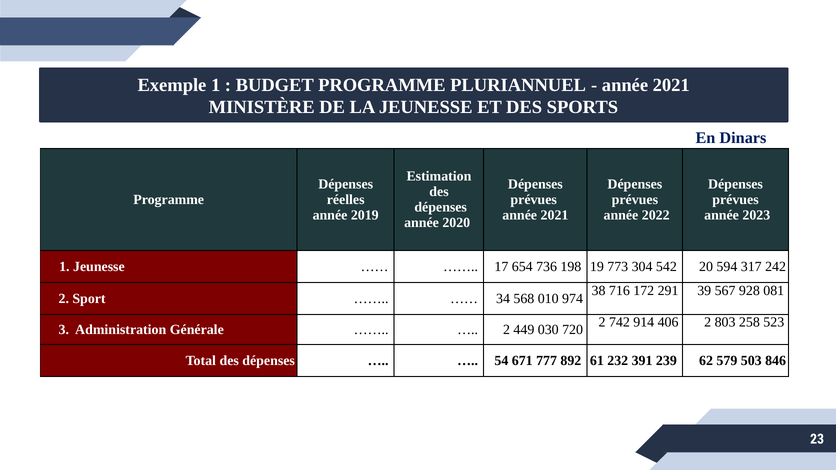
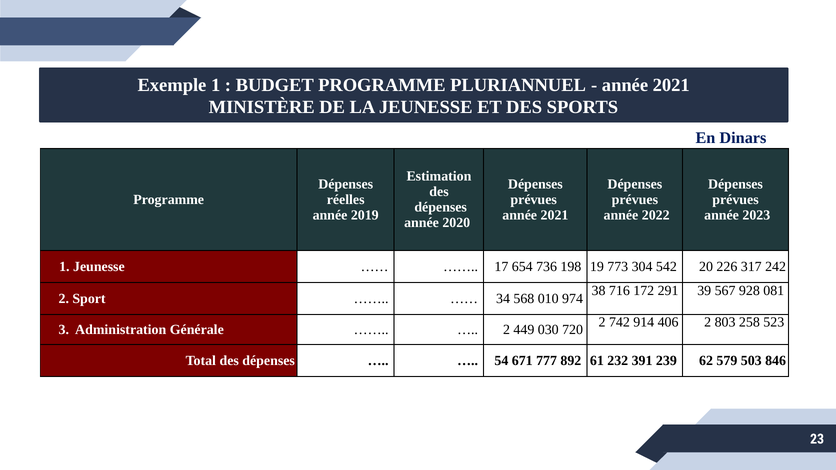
594: 594 -> 226
